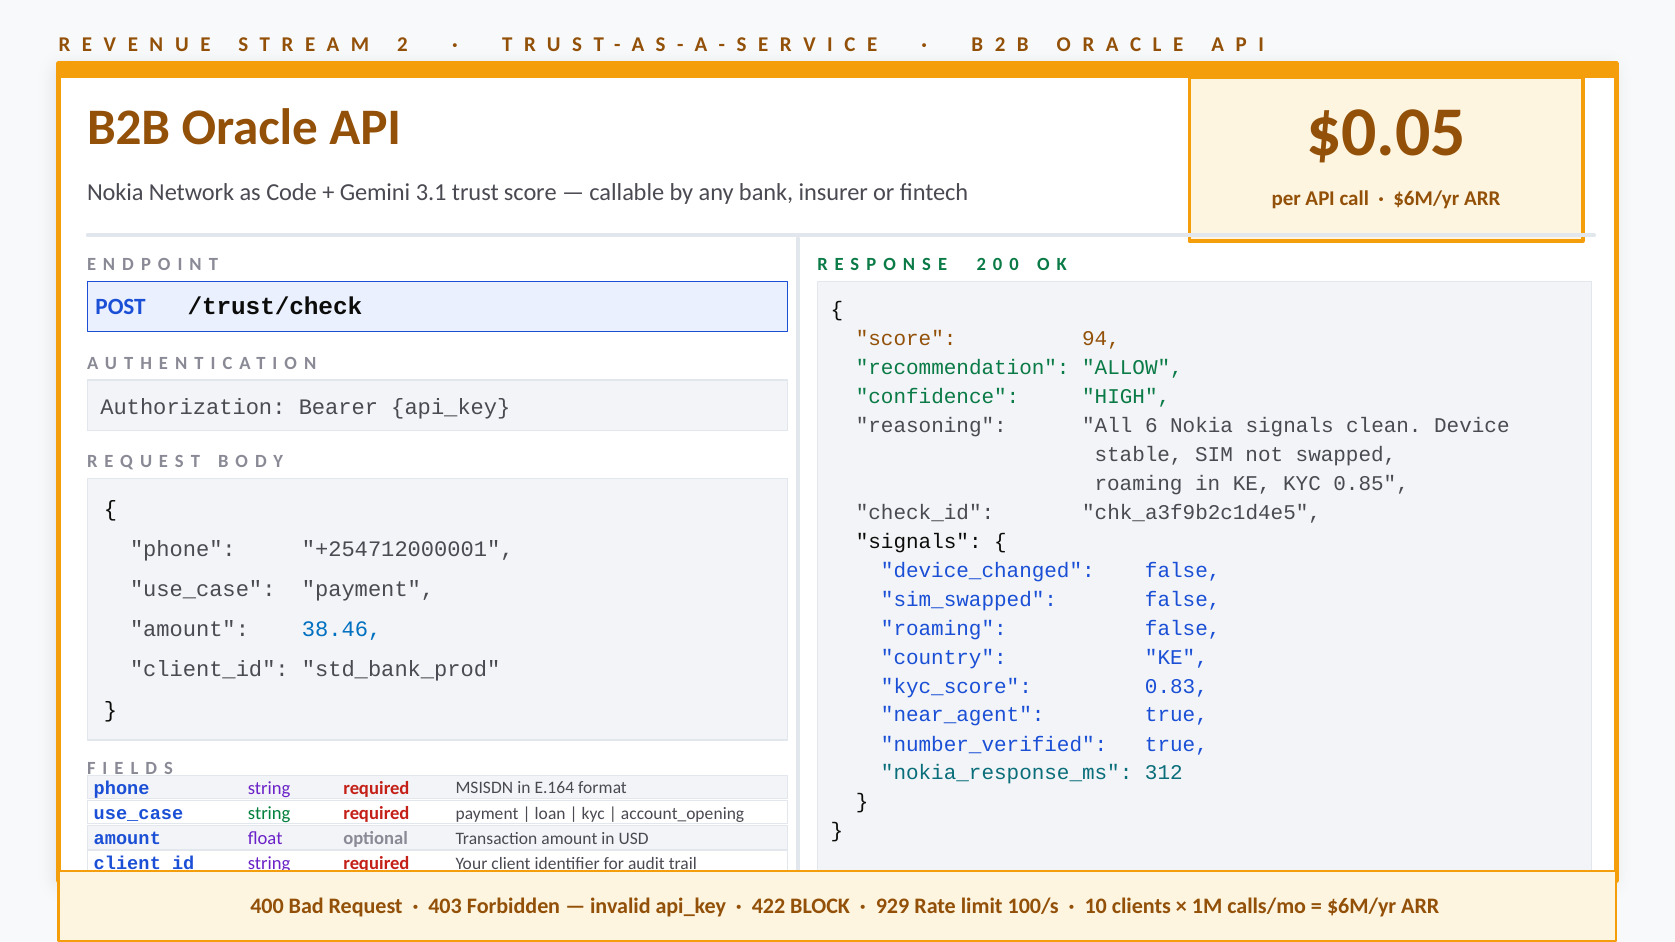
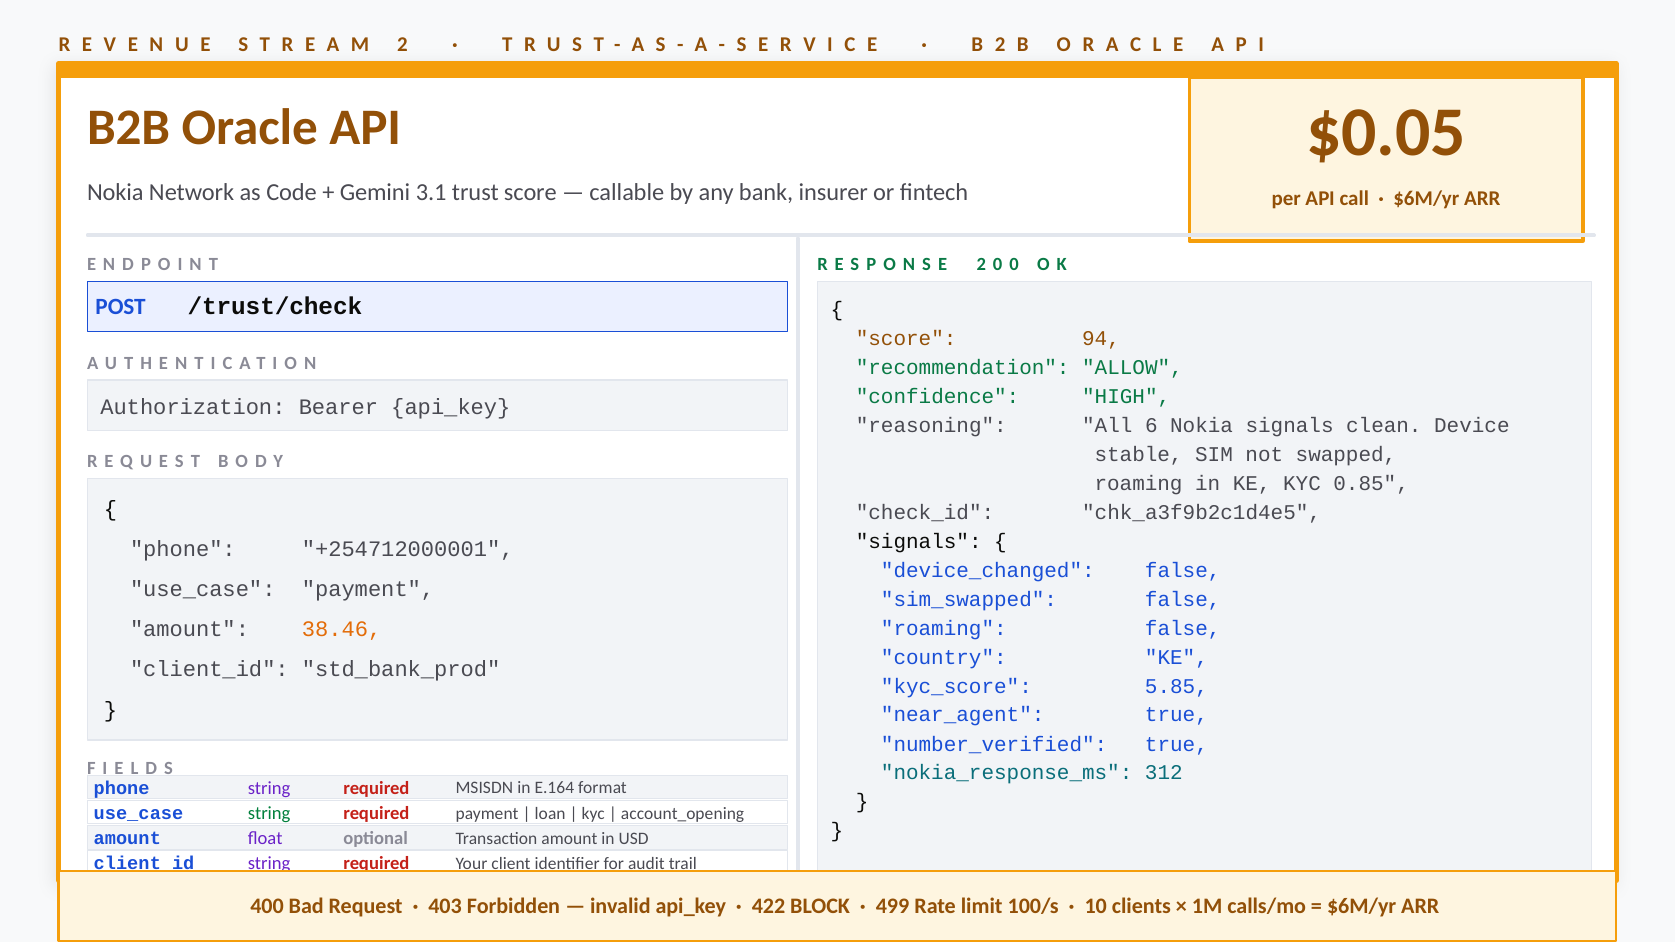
38.46 colour: blue -> orange
0.83: 0.83 -> 5.85
929: 929 -> 499
